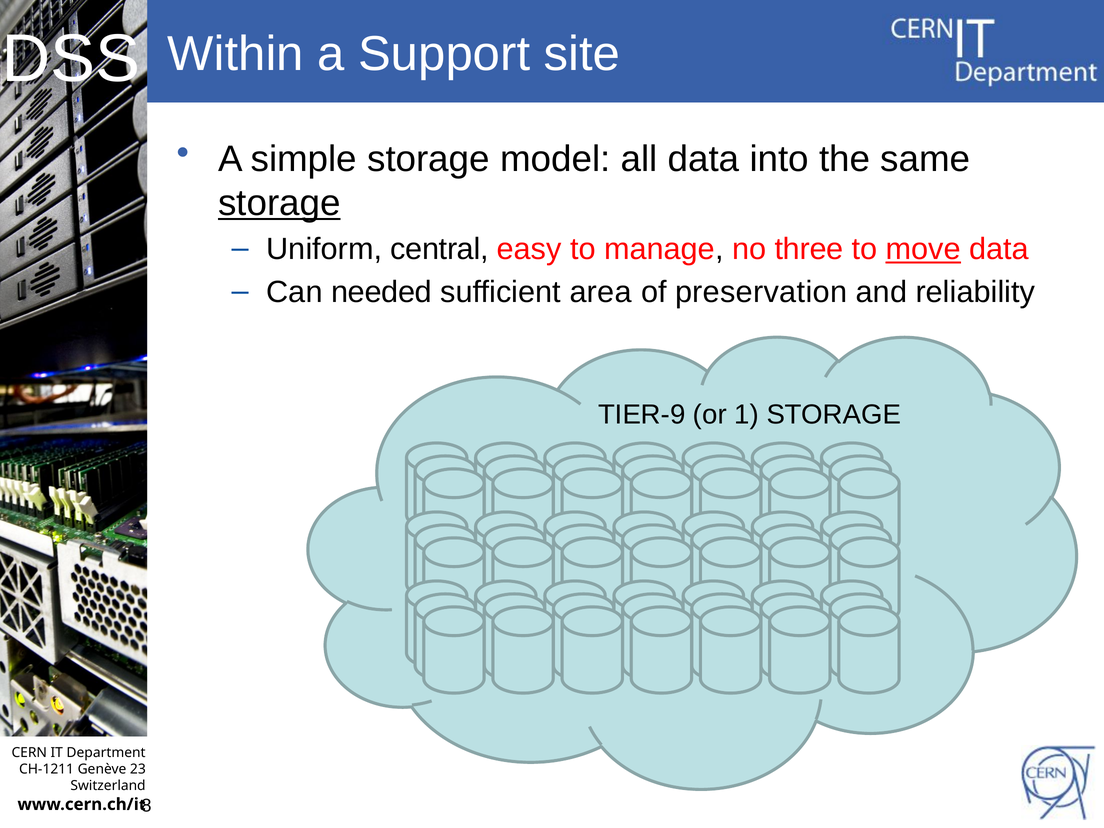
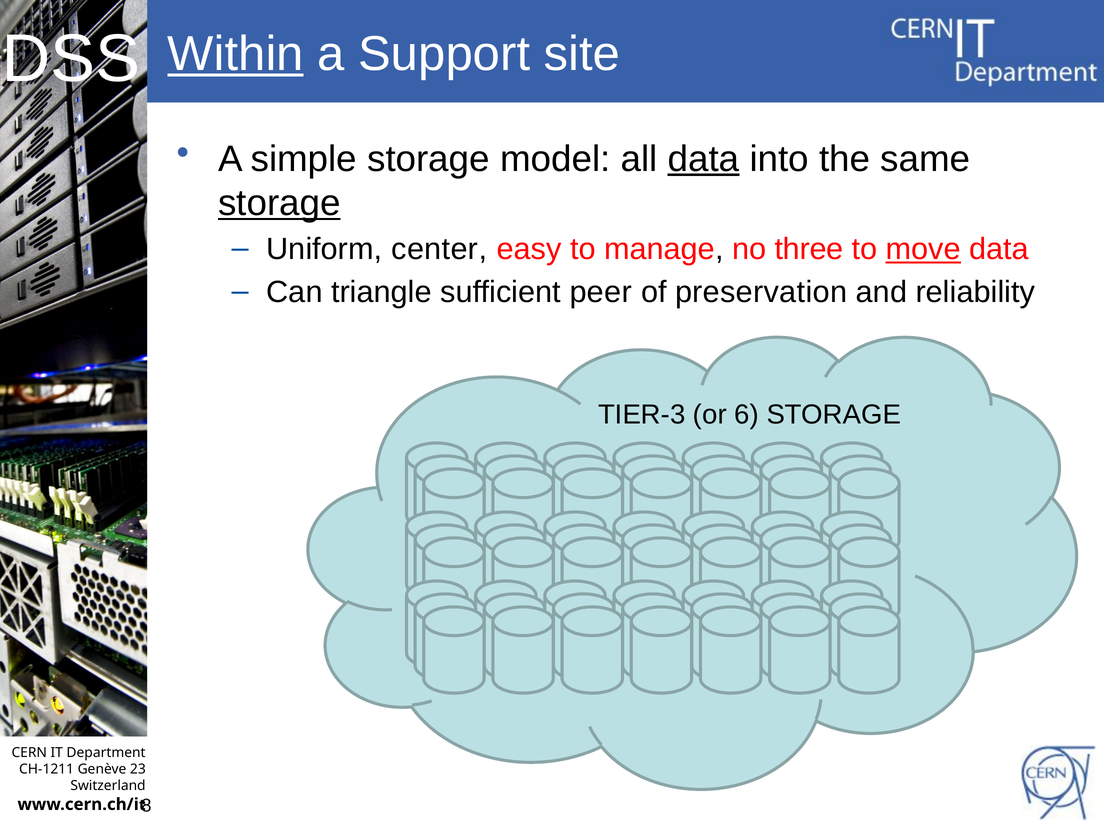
Within underline: none -> present
data at (703, 159) underline: none -> present
central: central -> center
needed: needed -> triangle
area: area -> peer
TIER-9: TIER-9 -> TIER-3
1: 1 -> 6
